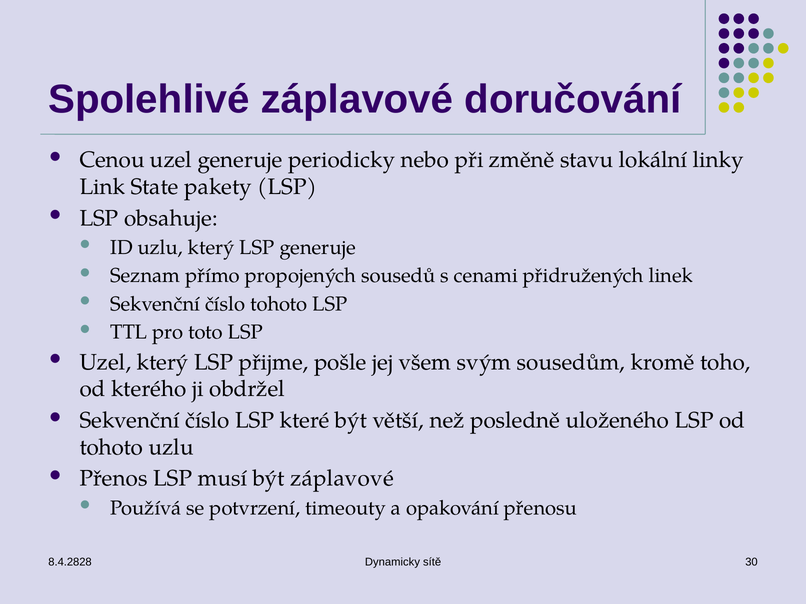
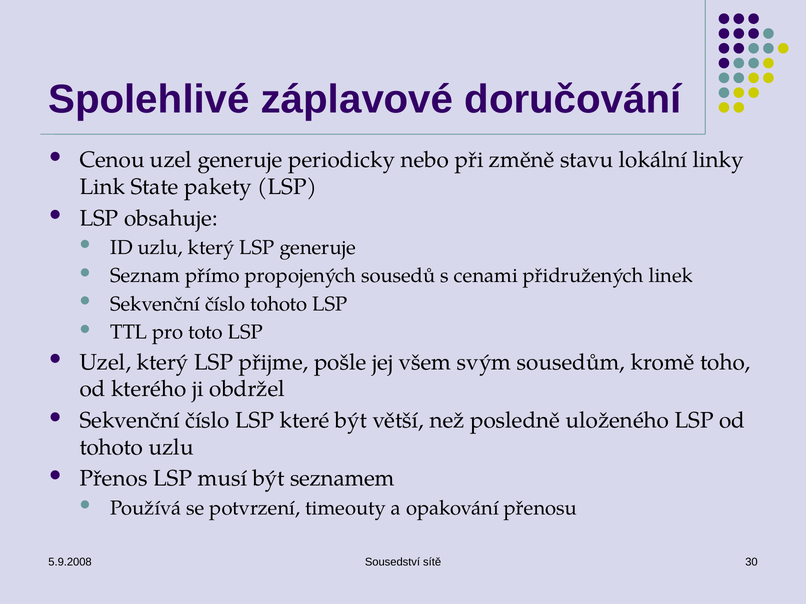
být záplavové: záplavové -> seznamem
8.4.2828: 8.4.2828 -> 5.9.2008
Dynamicky: Dynamicky -> Sousedství
